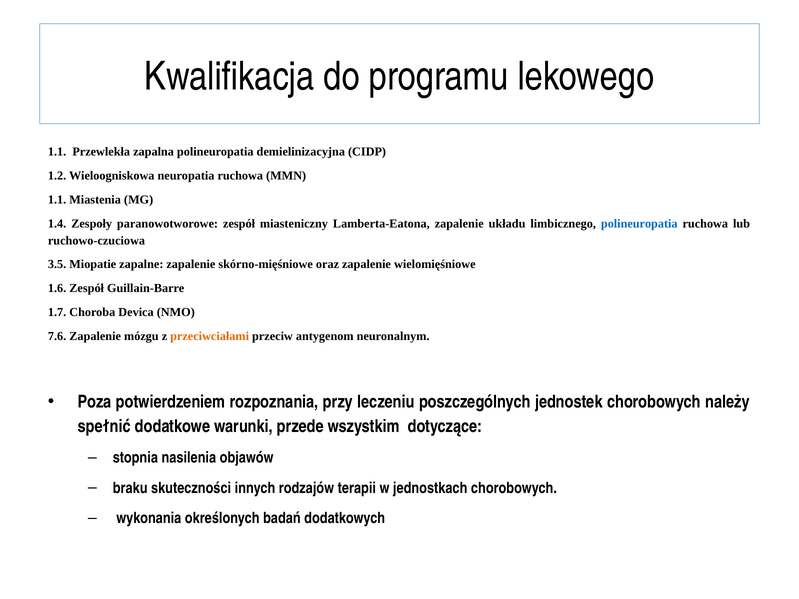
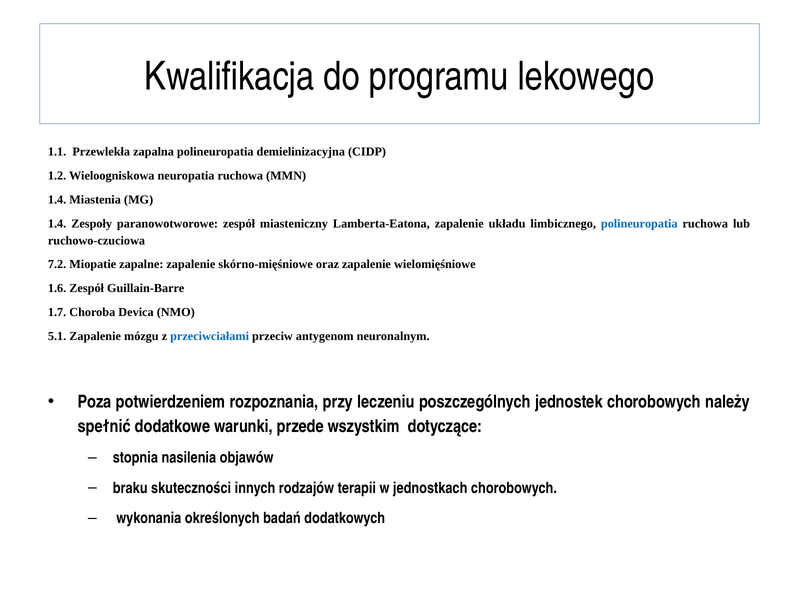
1.1 at (57, 200): 1.1 -> 1.4
3.5: 3.5 -> 7.2
7.6: 7.6 -> 5.1
przeciwciałami colour: orange -> blue
